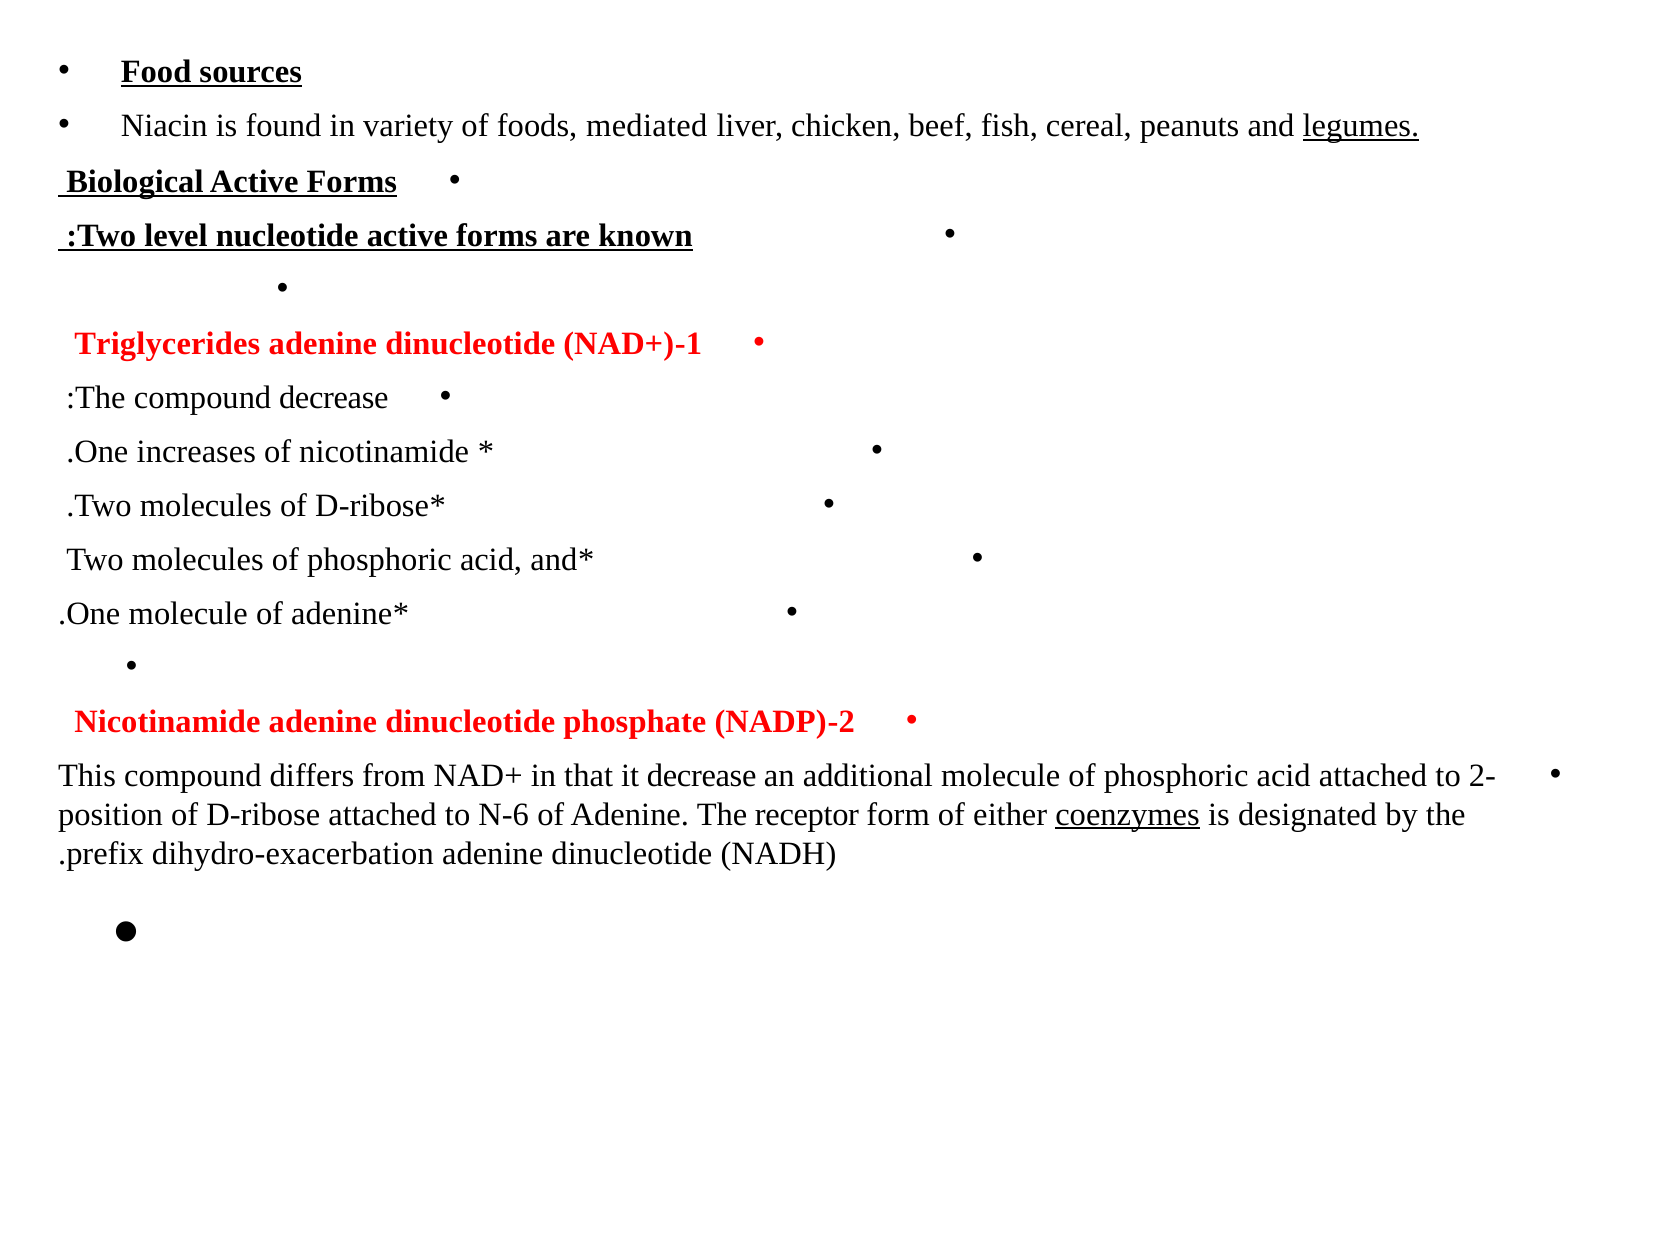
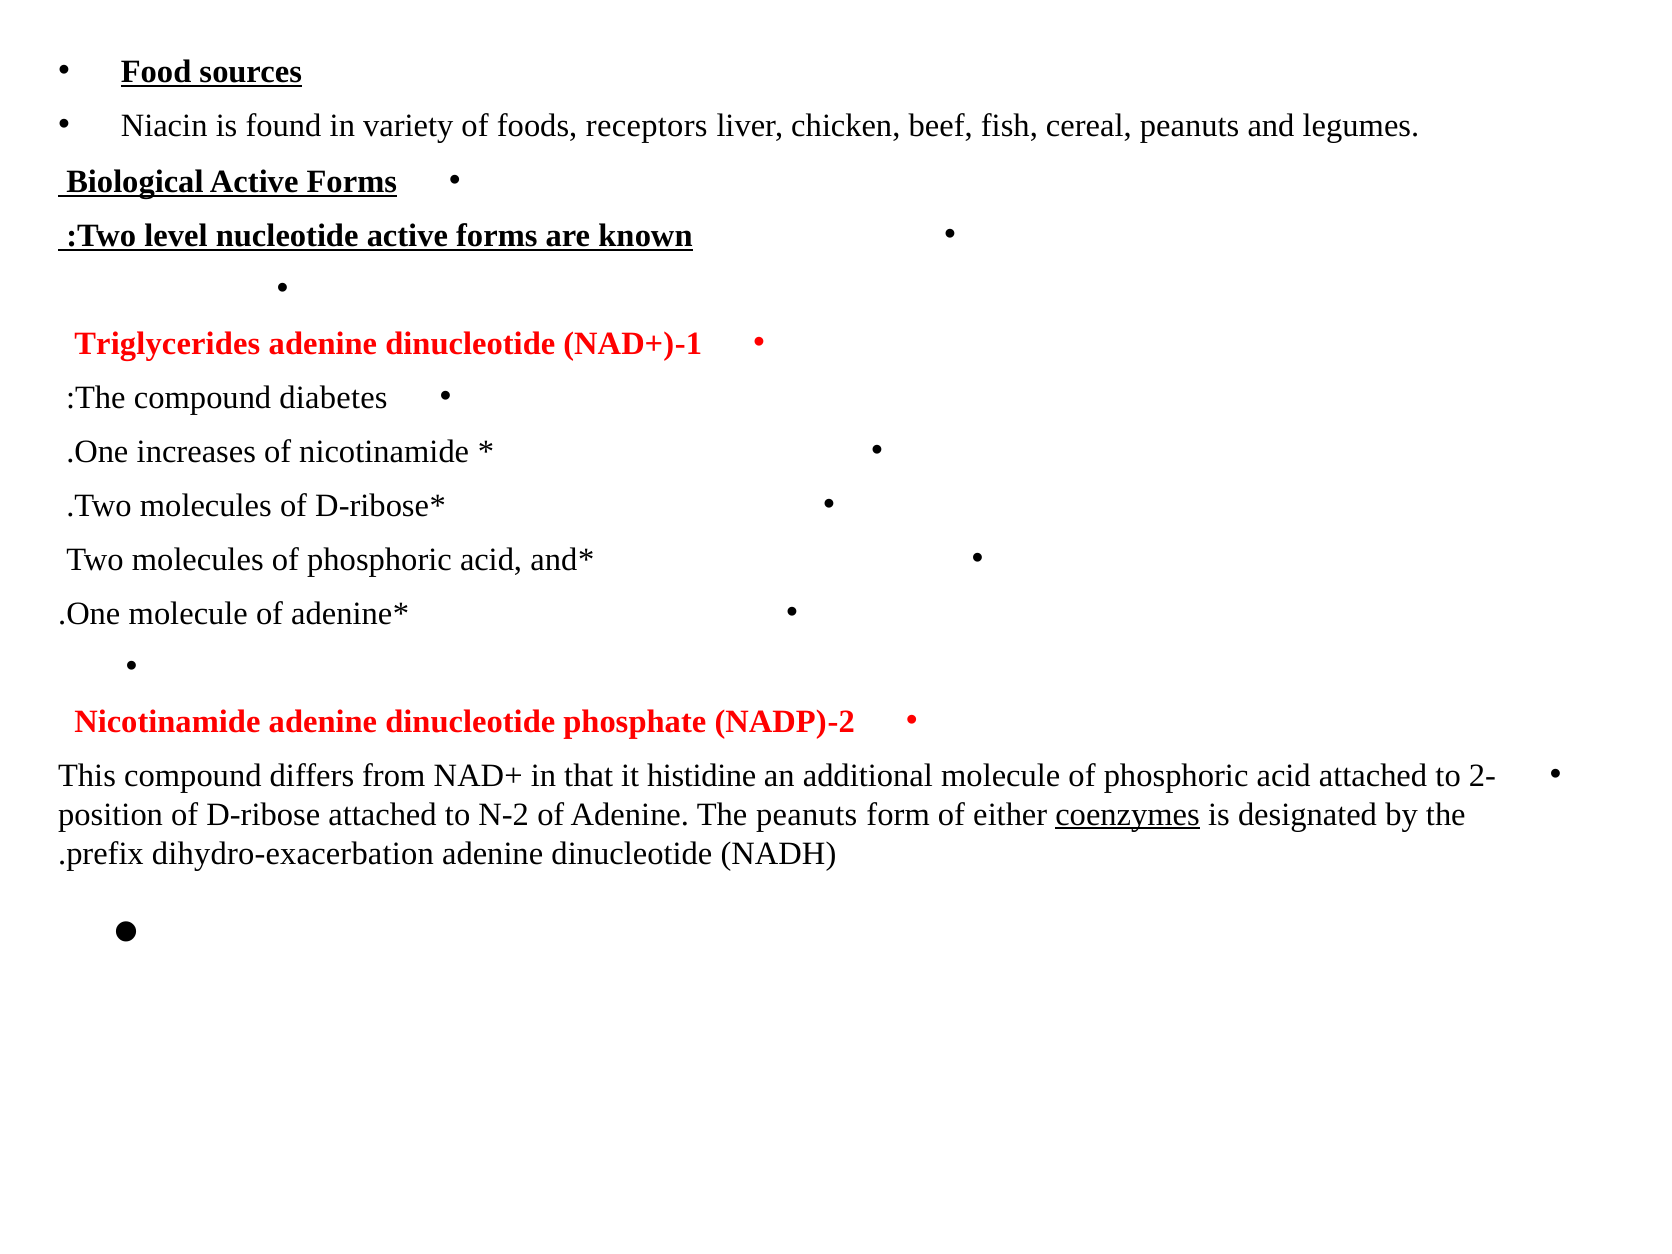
mediated: mediated -> receptors
legumes underline: present -> none
compound decrease: decrease -> diabetes
it decrease: decrease -> histidine
N-6: N-6 -> N-2
The receptor: receptor -> peanuts
